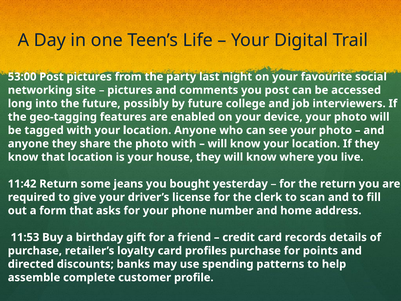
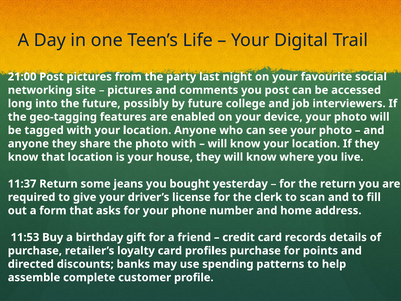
53:00: 53:00 -> 21:00
11:42: 11:42 -> 11:37
